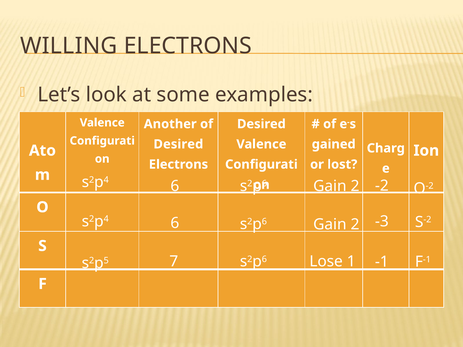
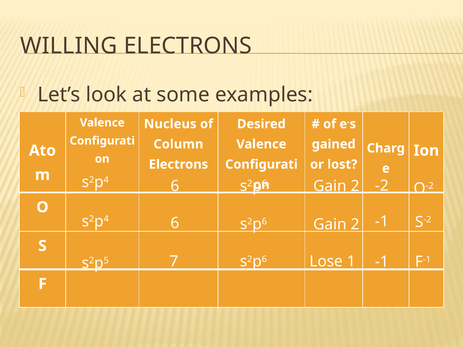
Another: Another -> Nucleus
Desired at (178, 144): Desired -> Column
-3 at (382, 222): -3 -> -1
